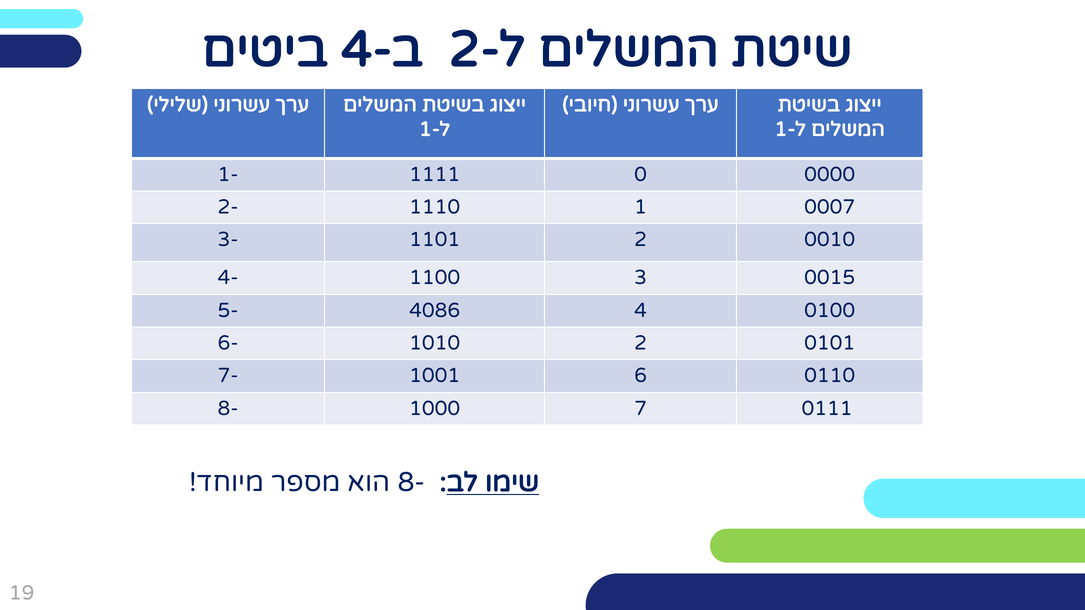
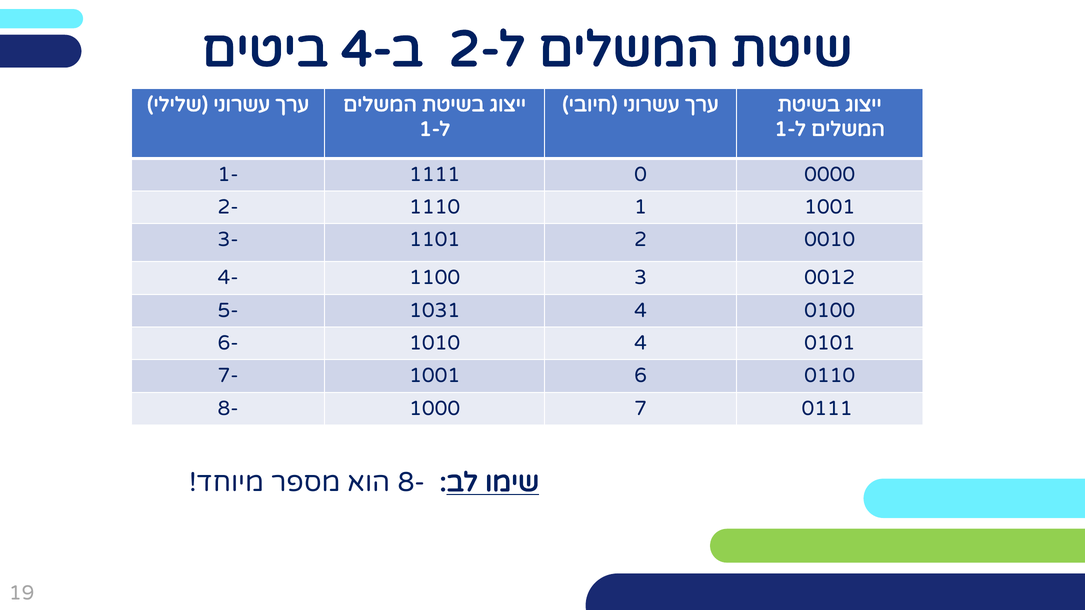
1 0007: 0007 -> 1001
0015: 0015 -> 0012
4086: 4086 -> 1031
1010 2: 2 -> 4
